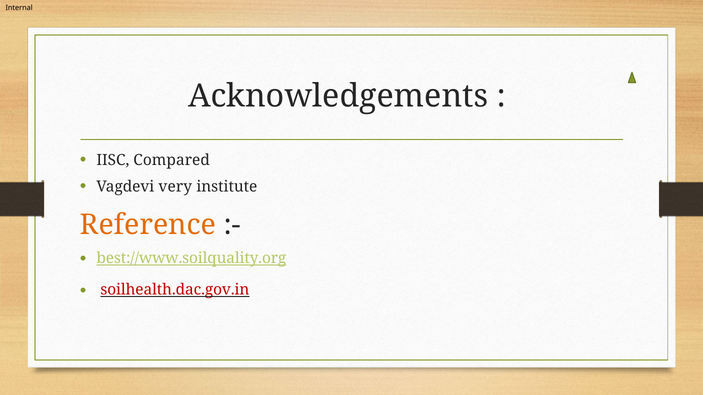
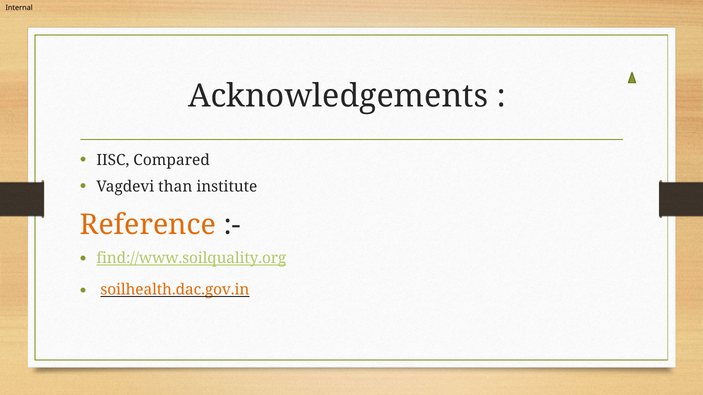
very: very -> than
best://www.soilquality.org: best://www.soilquality.org -> find://www.soilquality.org
soilhealth.dac.gov.in colour: red -> orange
